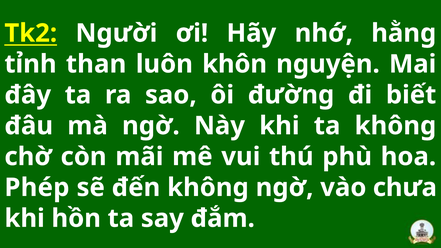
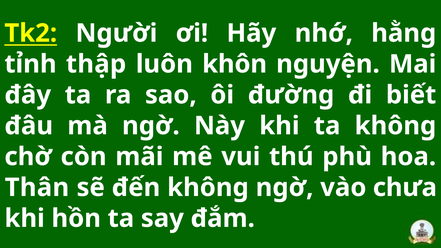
than: than -> thập
Phép: Phép -> Thân
